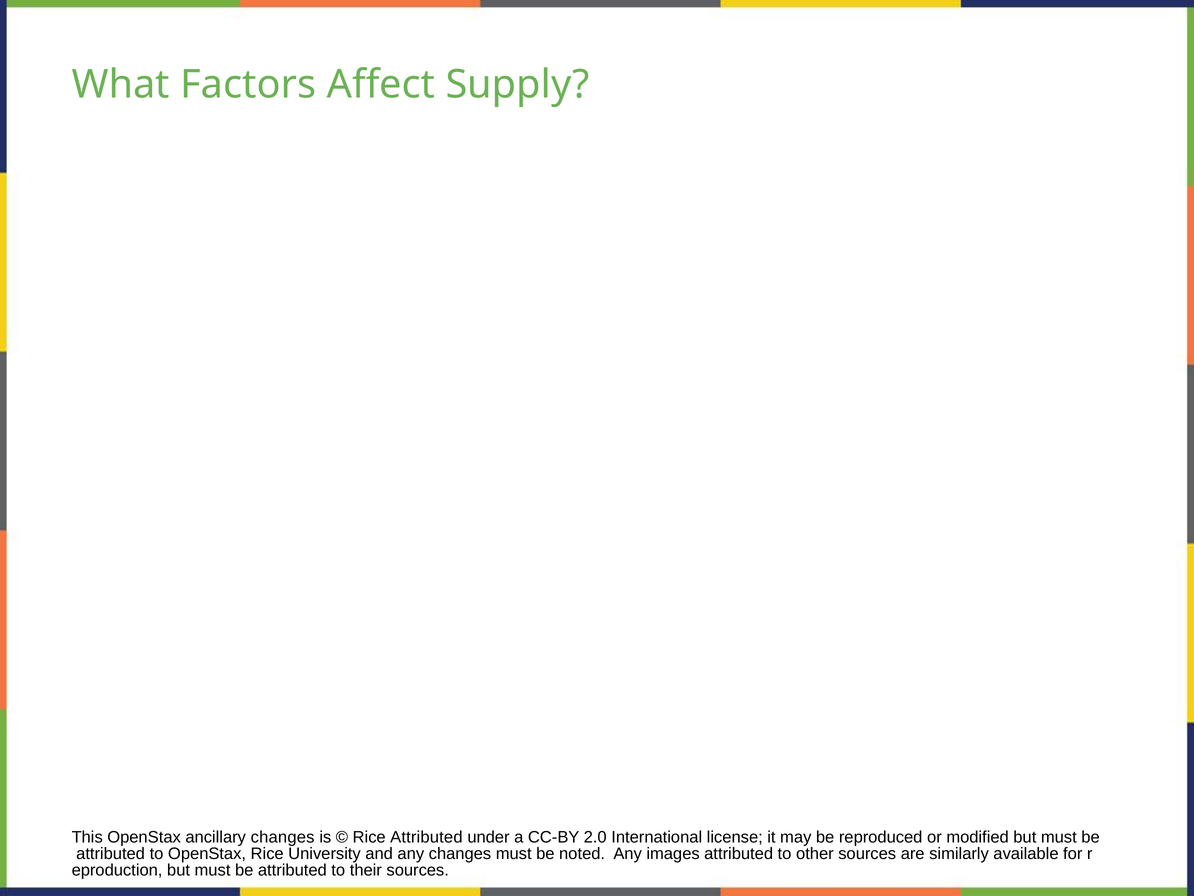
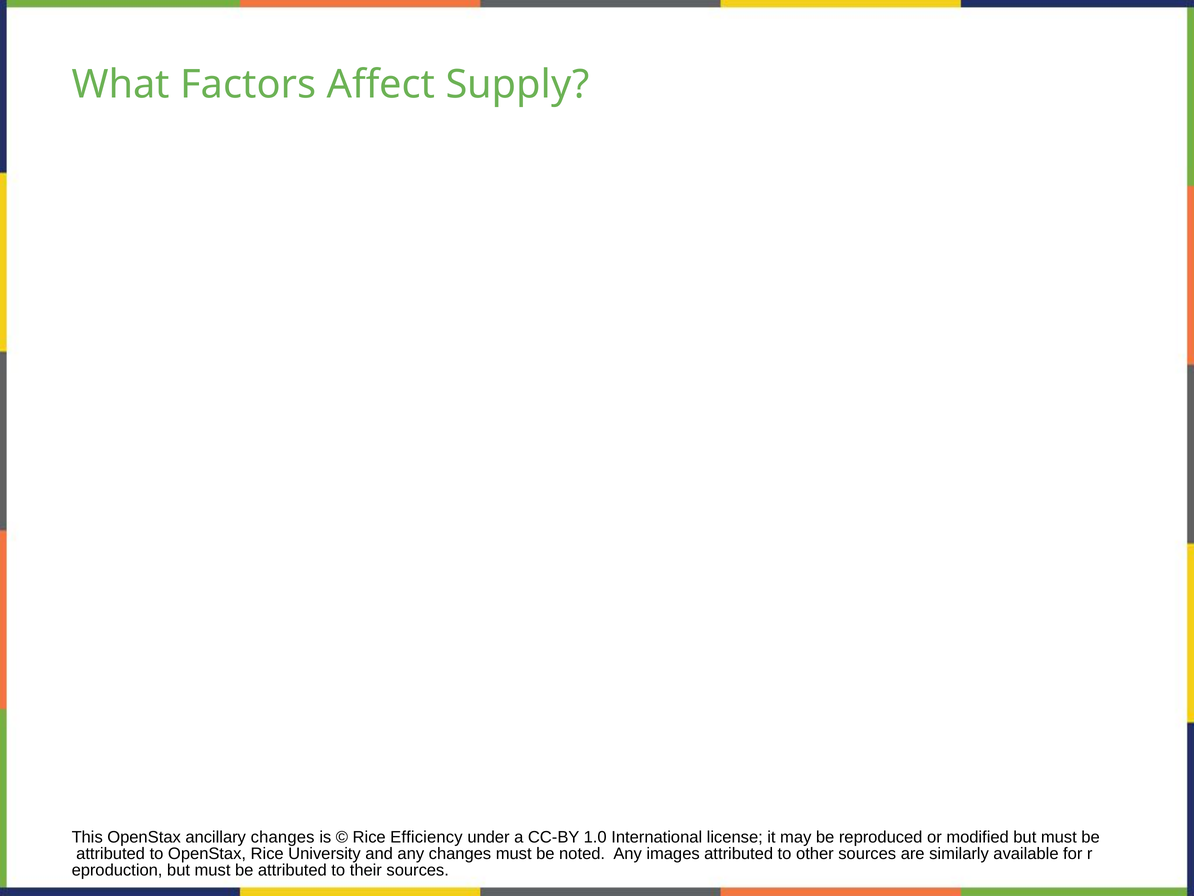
Rice Attributed: Attributed -> Efficiency
2.0: 2.0 -> 1.0
